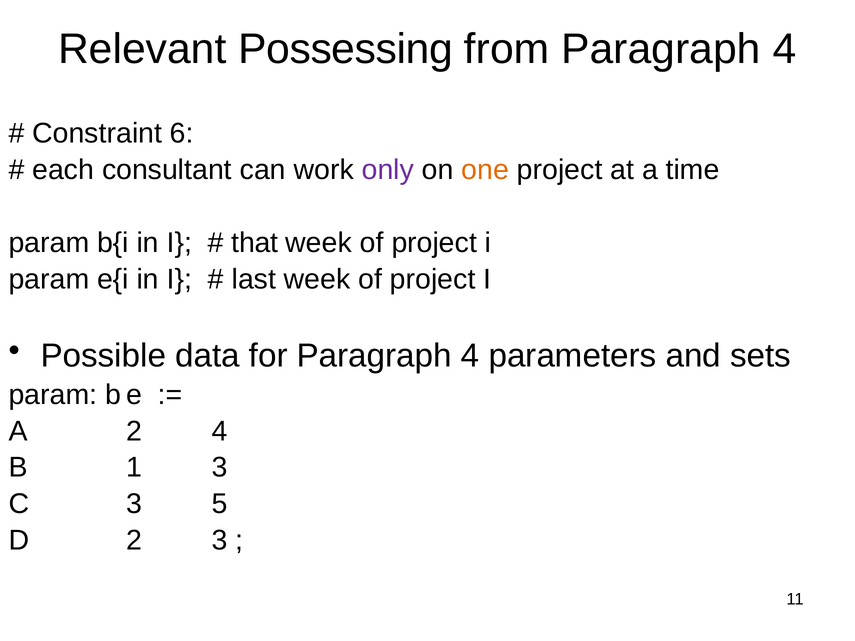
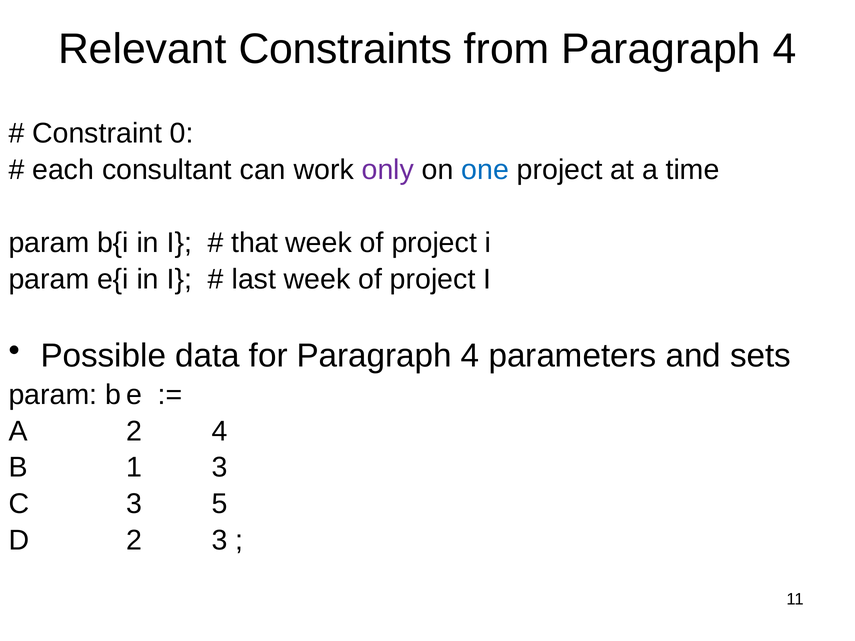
Possessing: Possessing -> Constraints
6: 6 -> 0
one colour: orange -> blue
